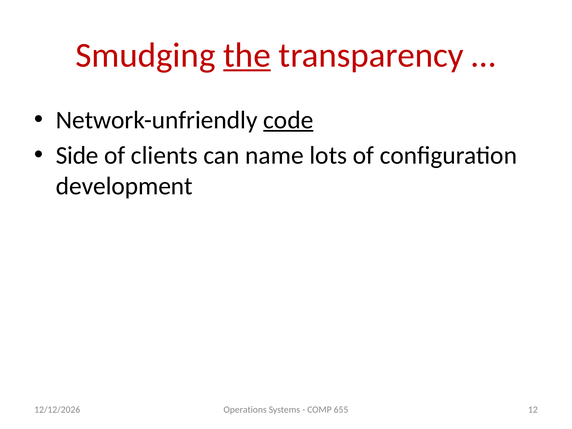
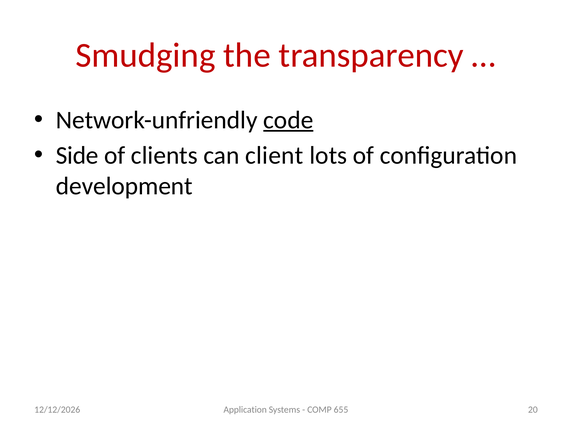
the underline: present -> none
name: name -> client
Operations: Operations -> Application
12: 12 -> 20
